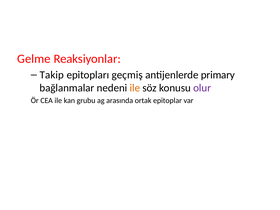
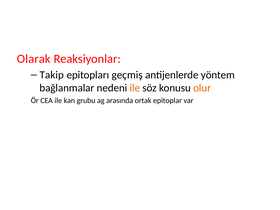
Gelme: Gelme -> Olarak
primary: primary -> yöntem
olur colour: purple -> orange
